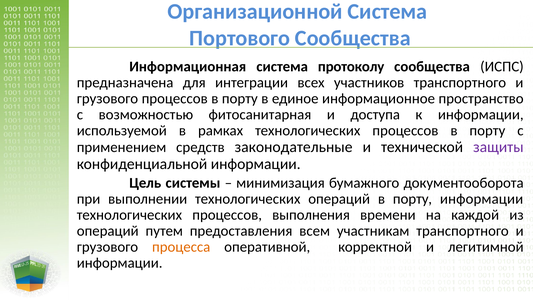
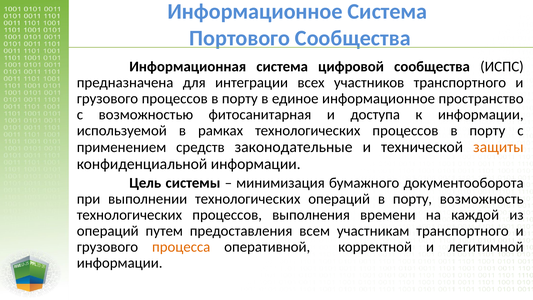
Организационной at (255, 11): Организационной -> Информационное
протоколу: протоколу -> цифровой
защиты colour: purple -> orange
порту информации: информации -> возможность
